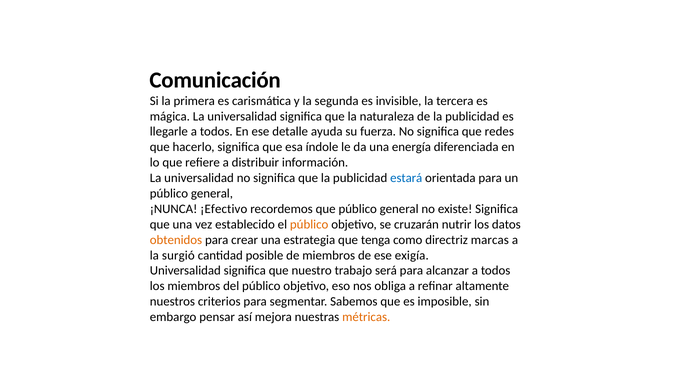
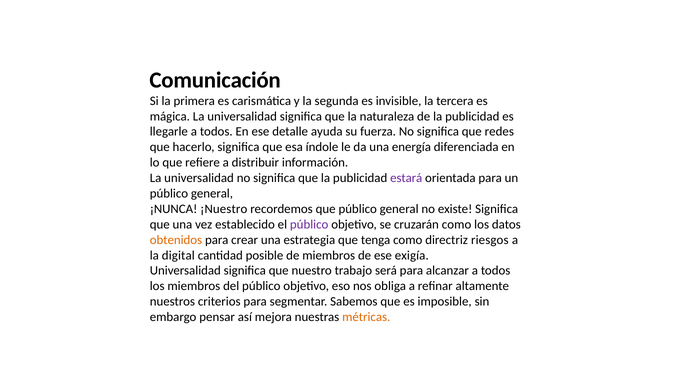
estará colour: blue -> purple
¡Efectivo: ¡Efectivo -> ¡Nuestro
público at (309, 225) colour: orange -> purple
cruzarán nutrir: nutrir -> como
marcas: marcas -> riesgos
surgió: surgió -> digital
